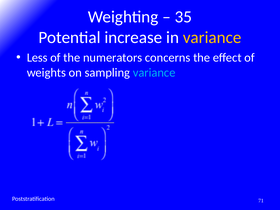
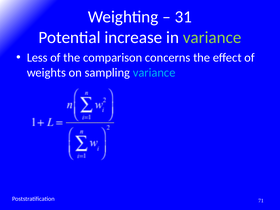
35: 35 -> 31
variance at (212, 37) colour: yellow -> light green
numerators: numerators -> comparison
